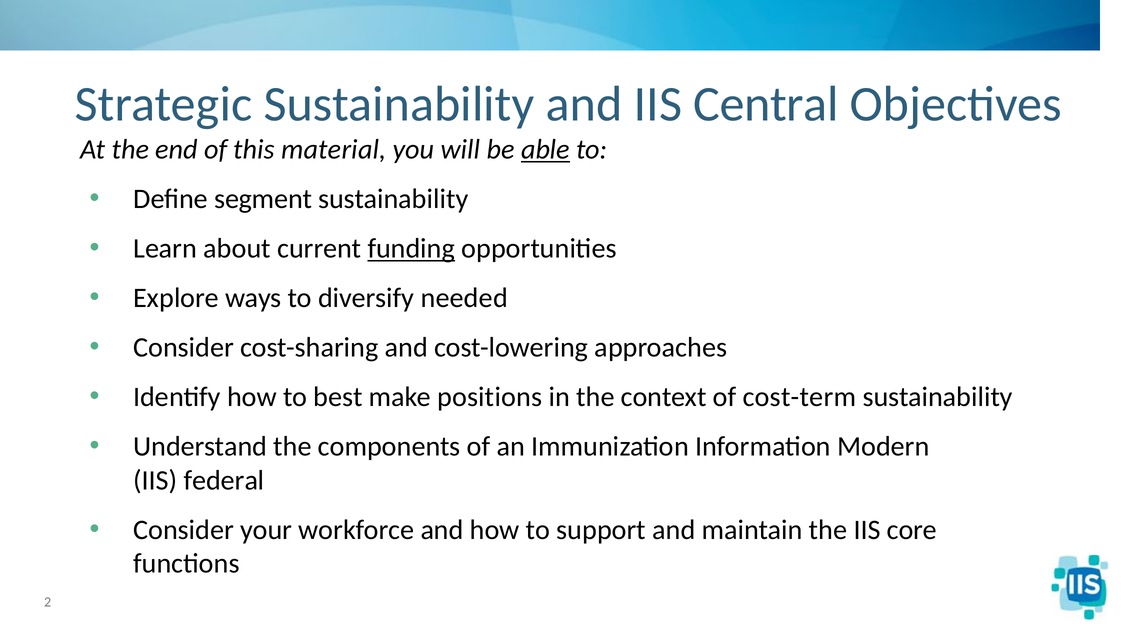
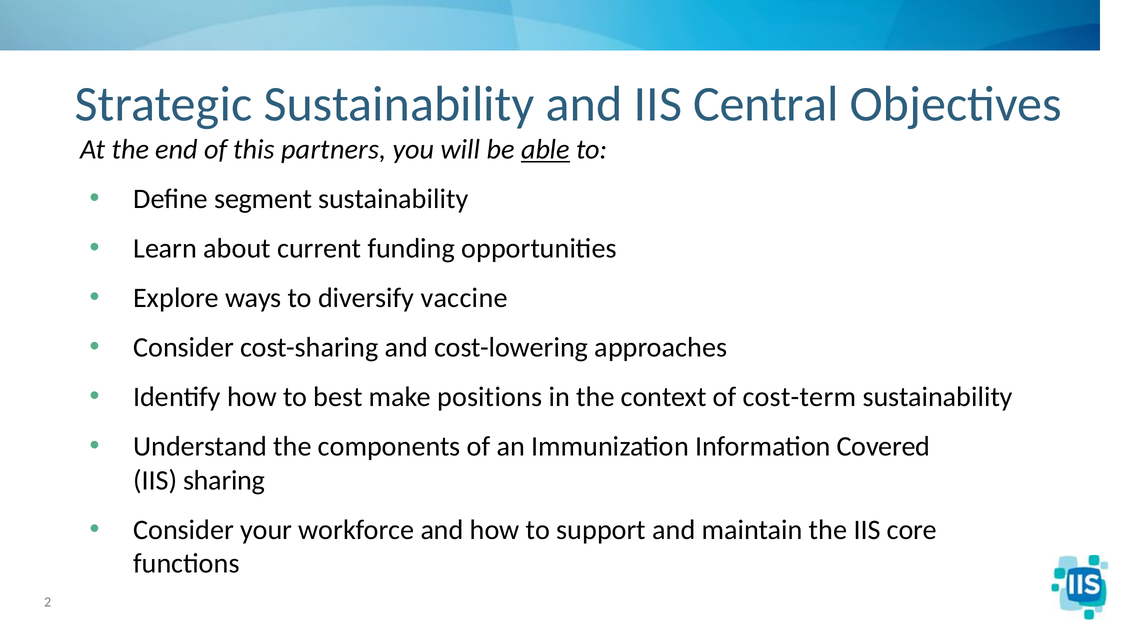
material: material -> partners
funding underline: present -> none
needed: needed -> vaccine
Modern: Modern -> Covered
federal: federal -> sharing
